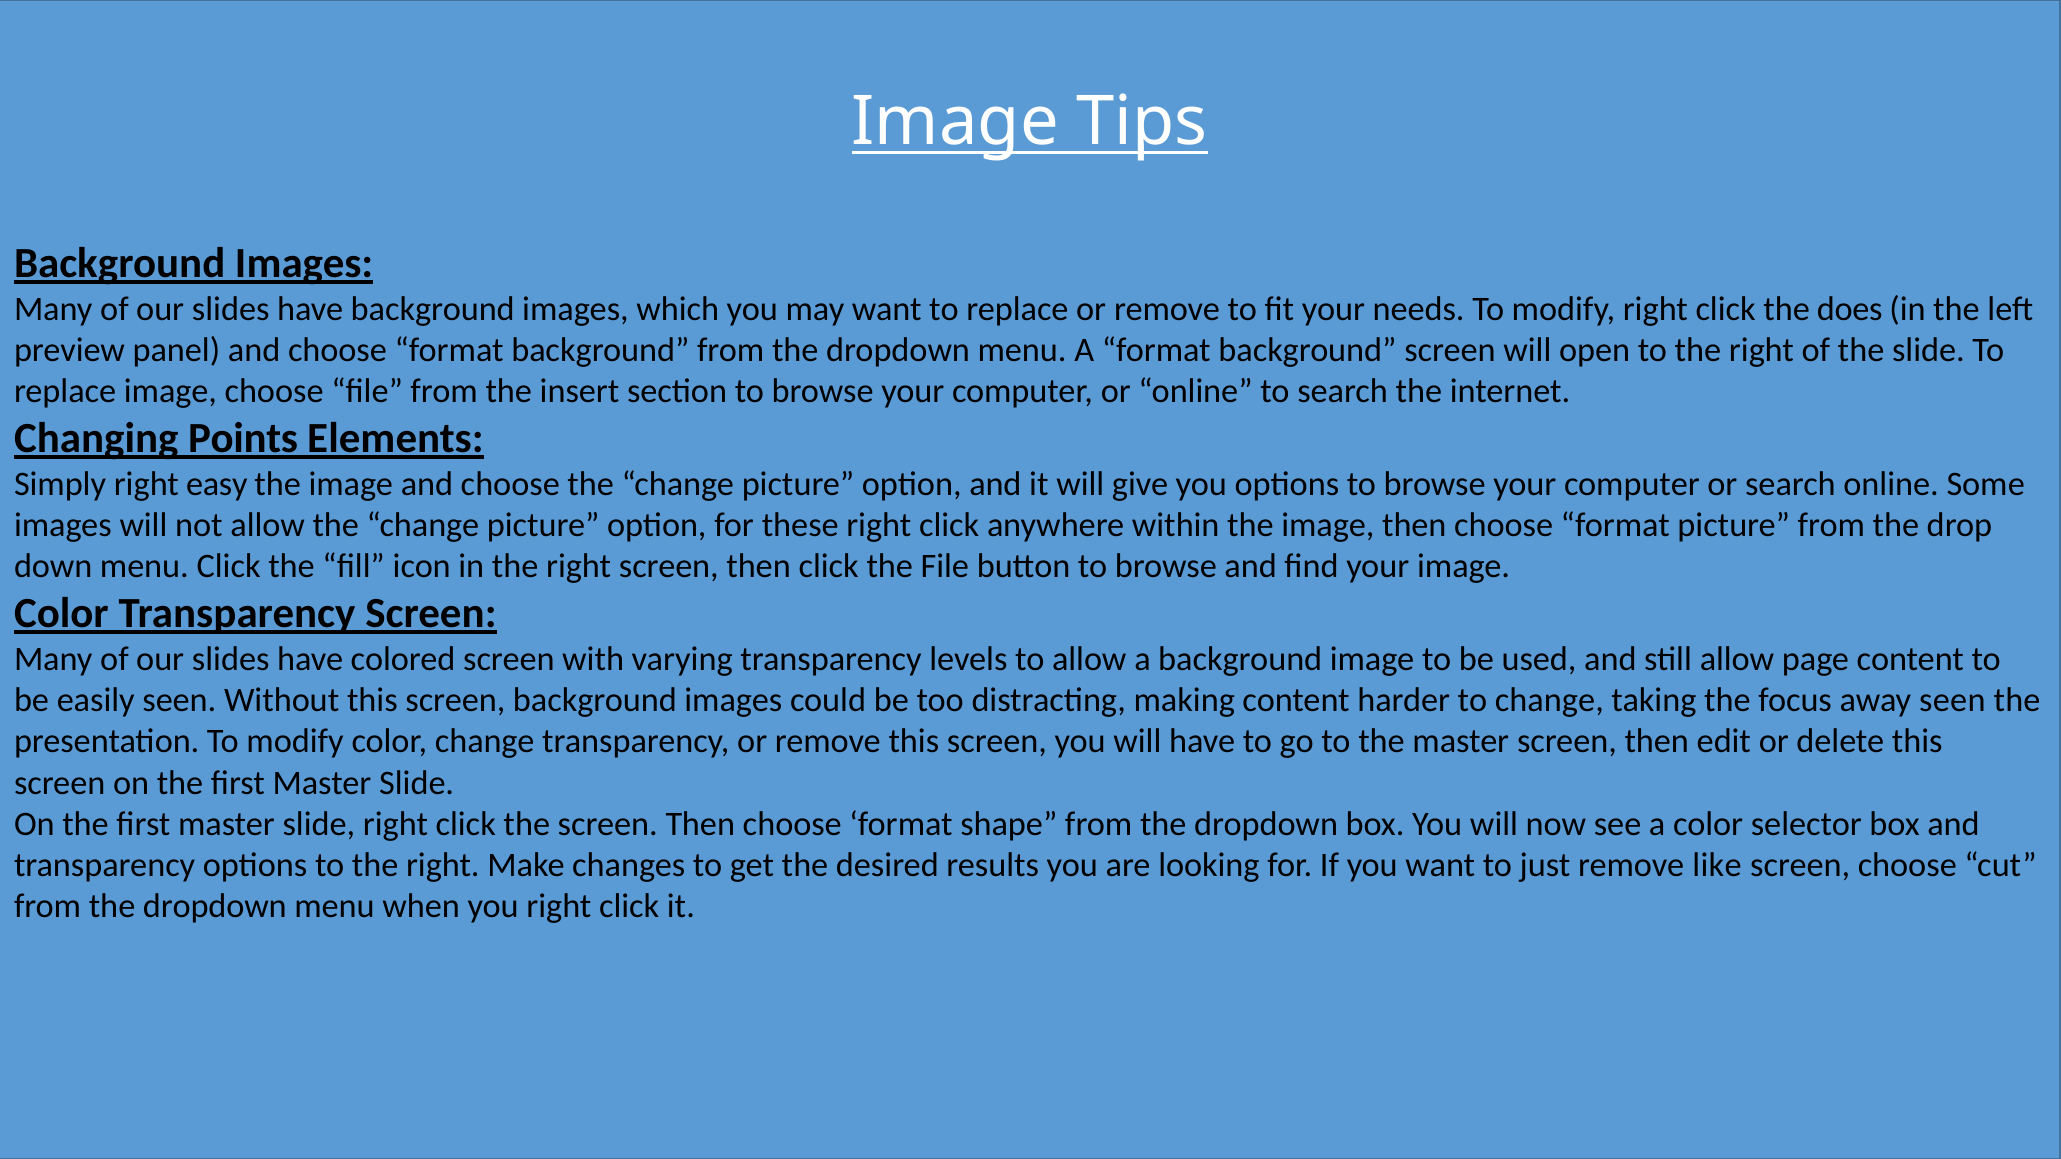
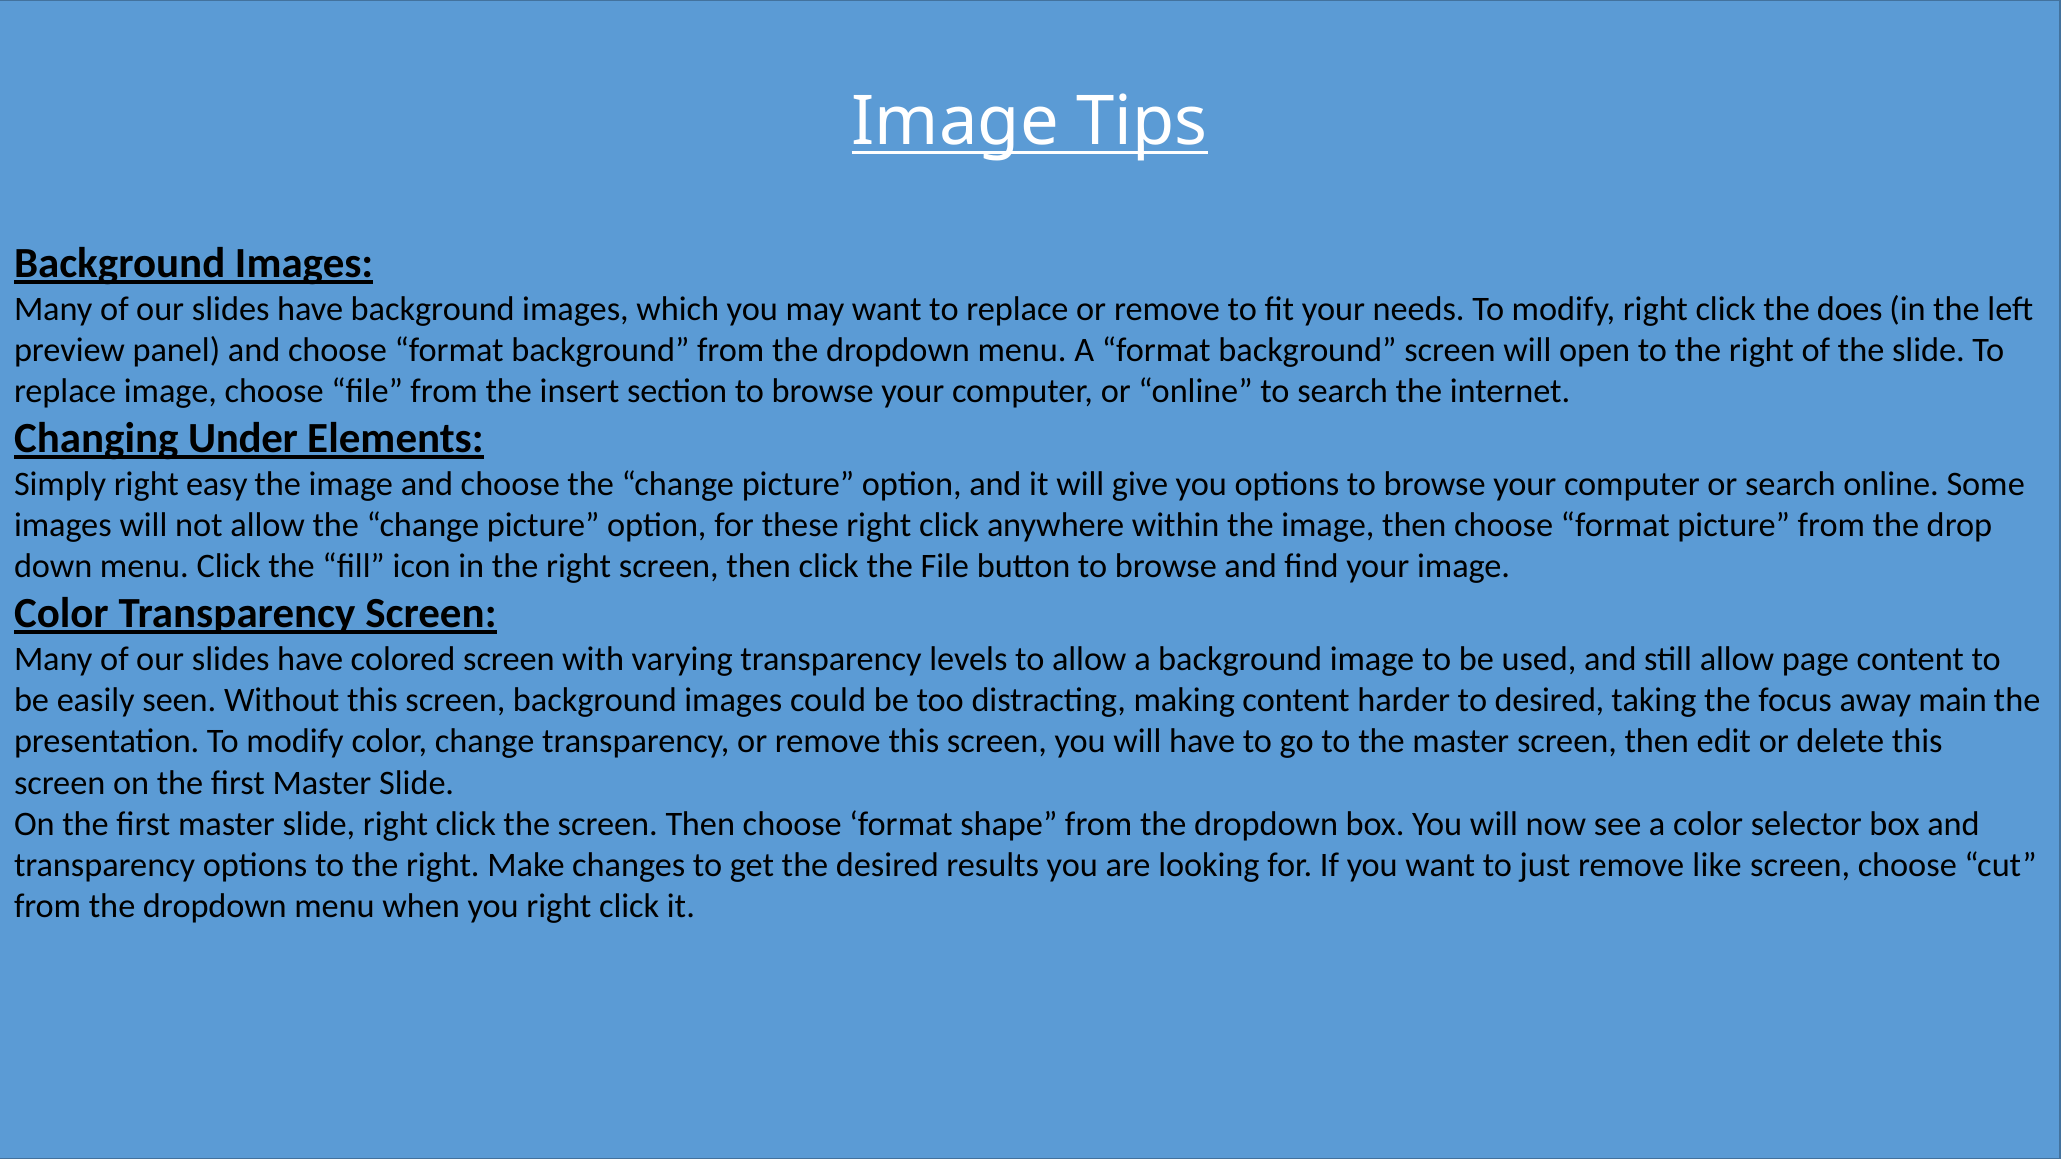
Points: Points -> Under
to change: change -> desired
away seen: seen -> main
